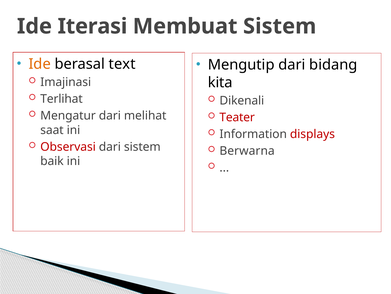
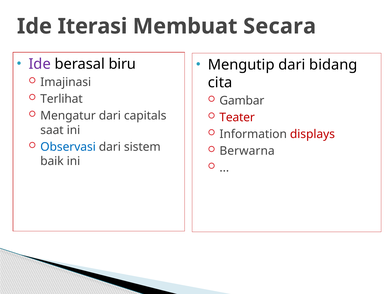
Membuat Sistem: Sistem -> Secara
Ide at (40, 64) colour: orange -> purple
text: text -> biru
kita: kita -> cita
Dikenali: Dikenali -> Gambar
melihat: melihat -> capitals
Observasi colour: red -> blue
